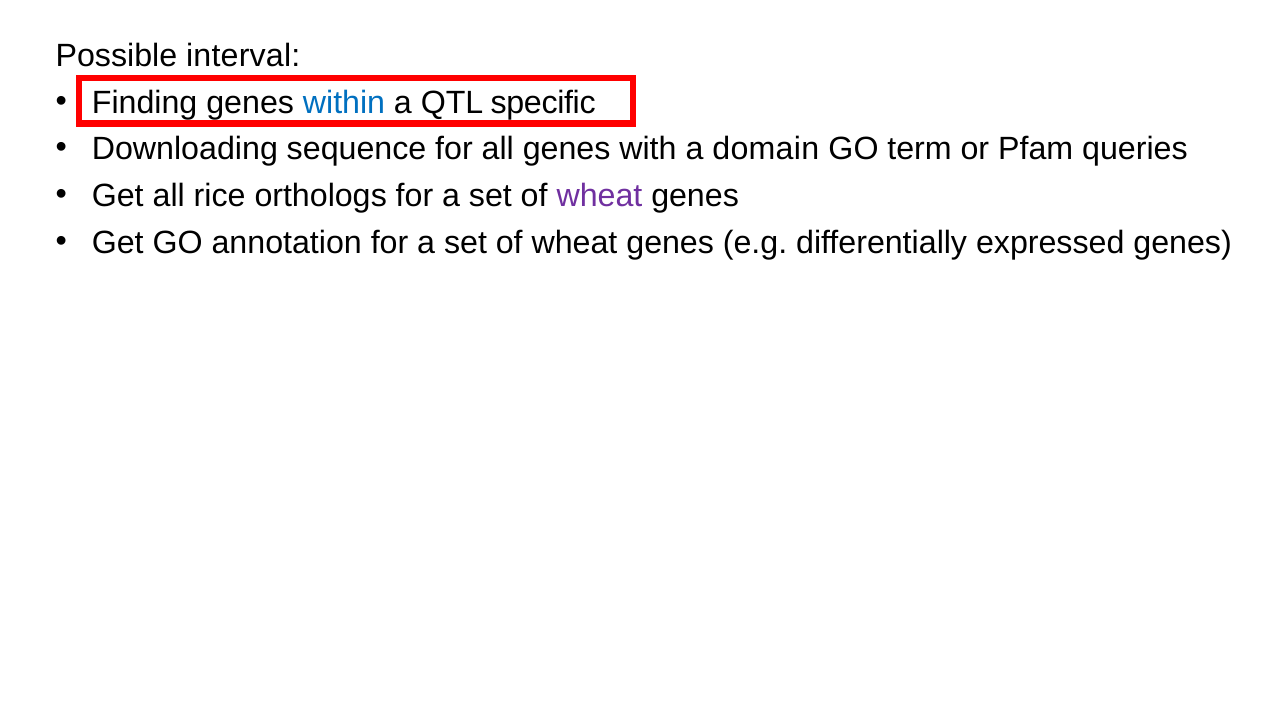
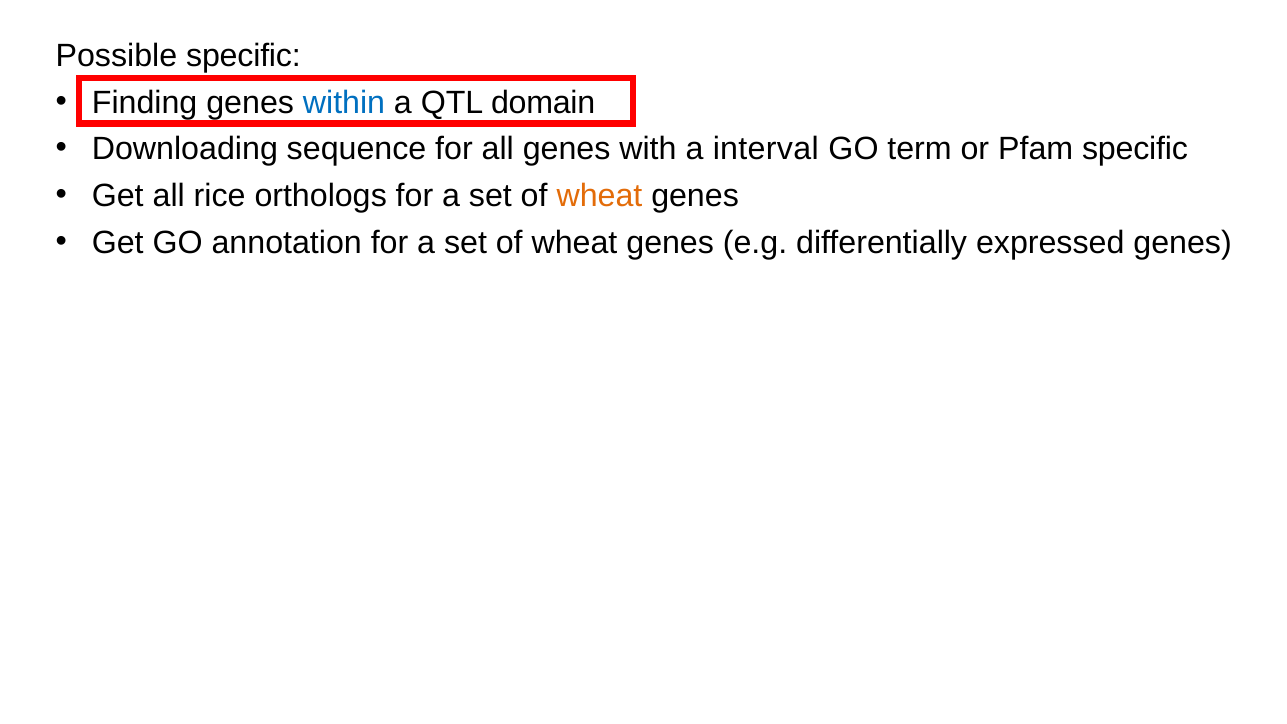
Possible interval: interval -> specific
specific: specific -> domain
domain: domain -> interval
Pfam queries: queries -> specific
wheat at (599, 196) colour: purple -> orange
